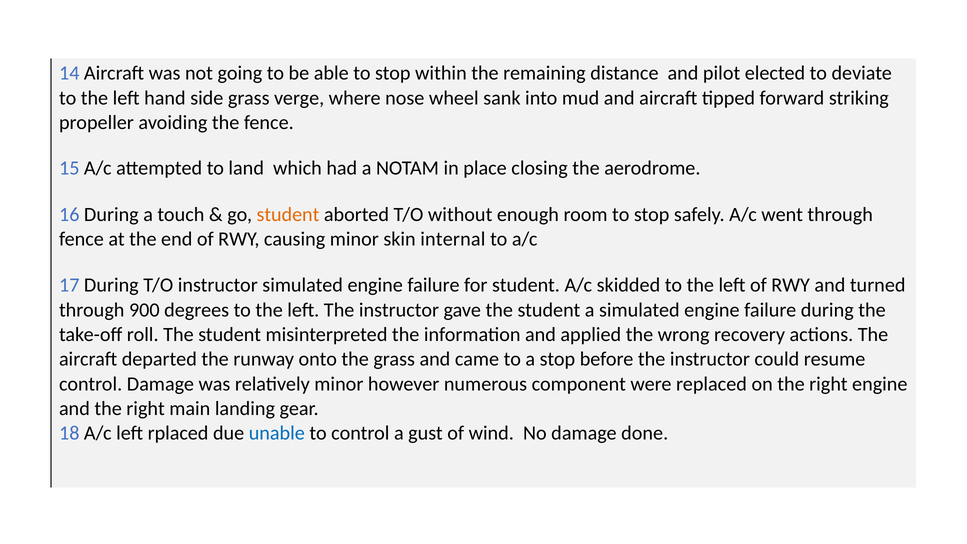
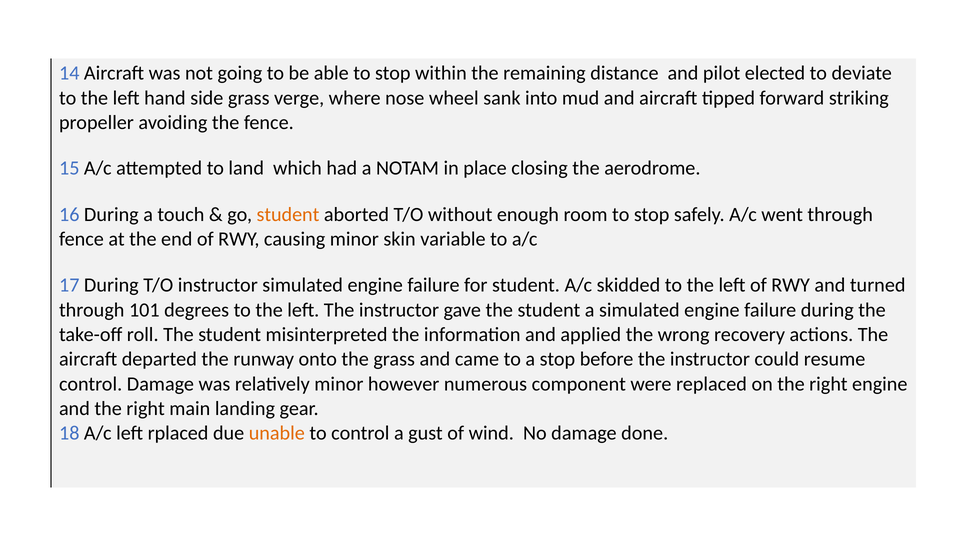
internal: internal -> variable
900: 900 -> 101
unable colour: blue -> orange
